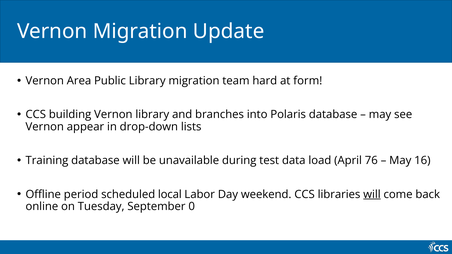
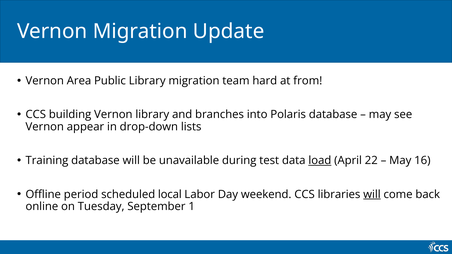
form: form -> from
load underline: none -> present
76: 76 -> 22
0: 0 -> 1
